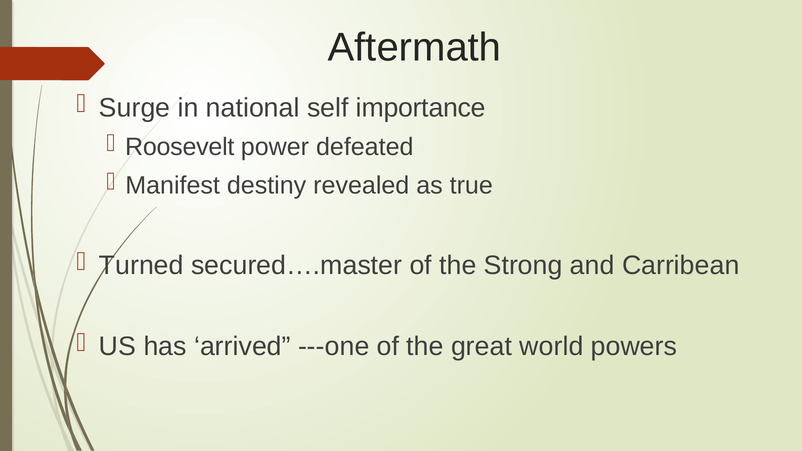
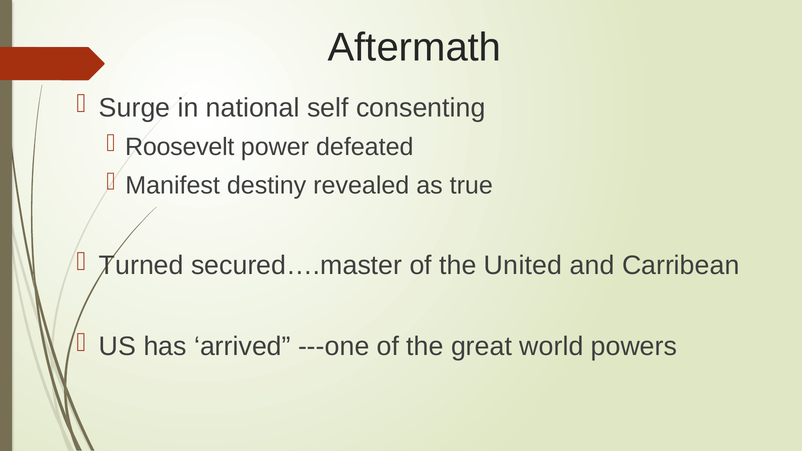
importance: importance -> consenting
Strong: Strong -> United
